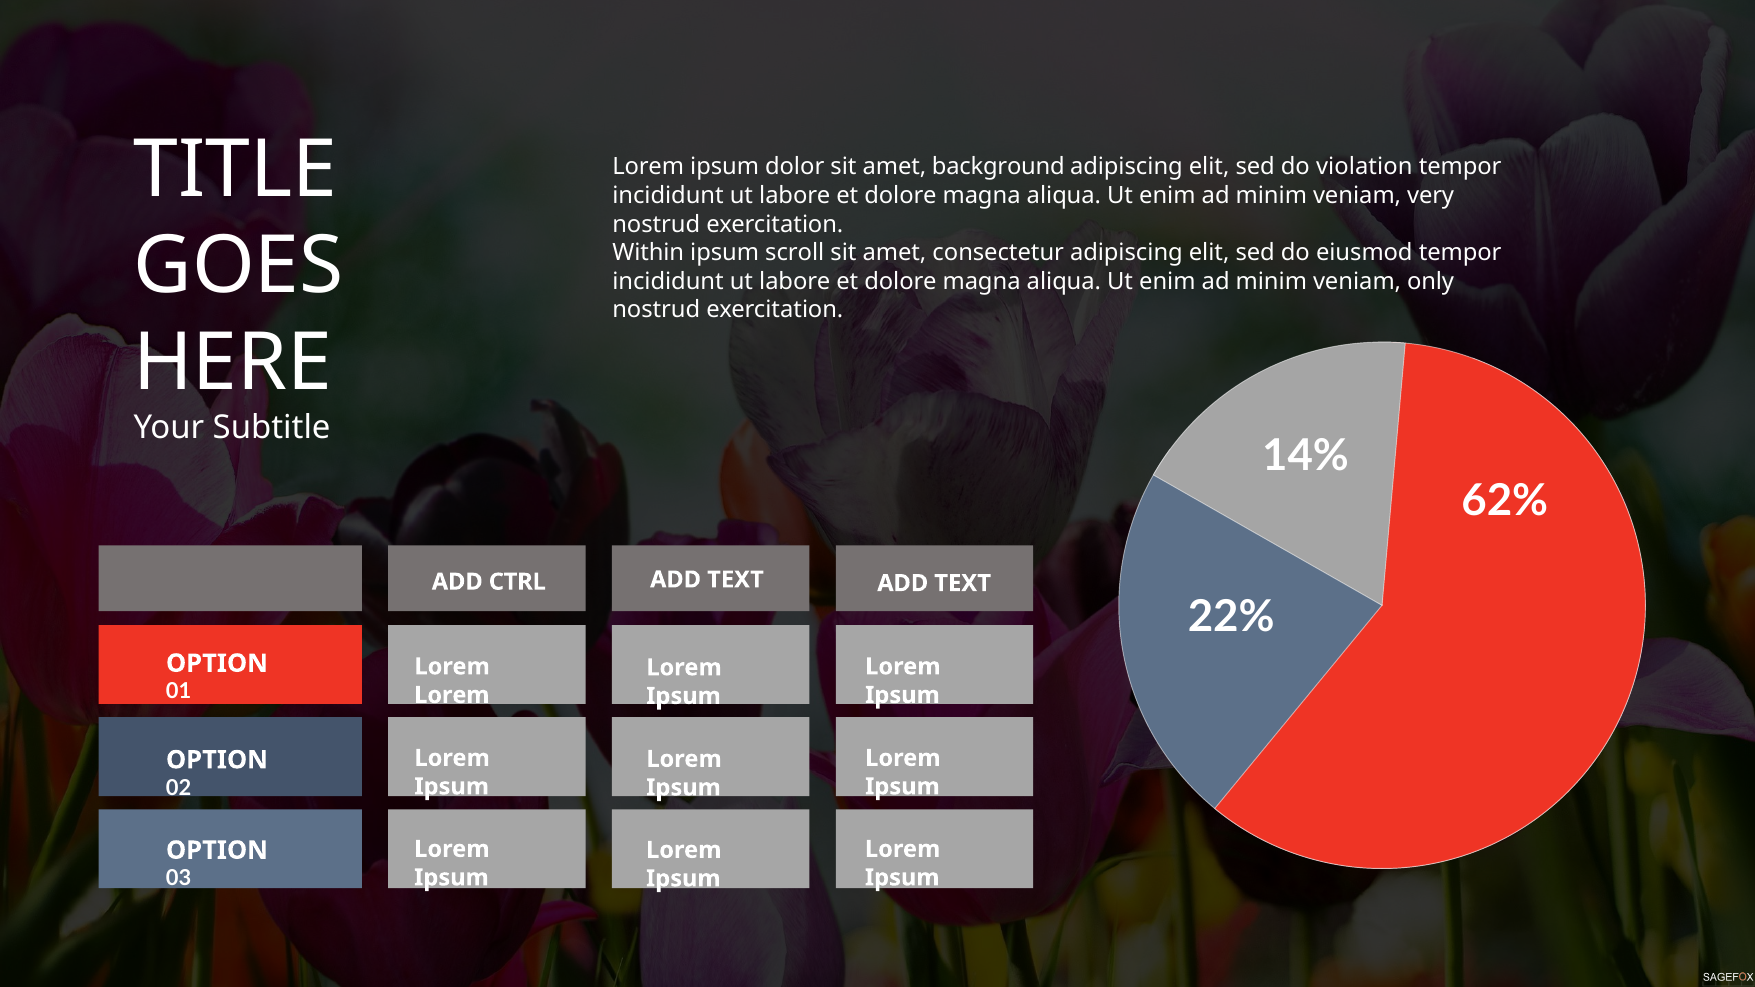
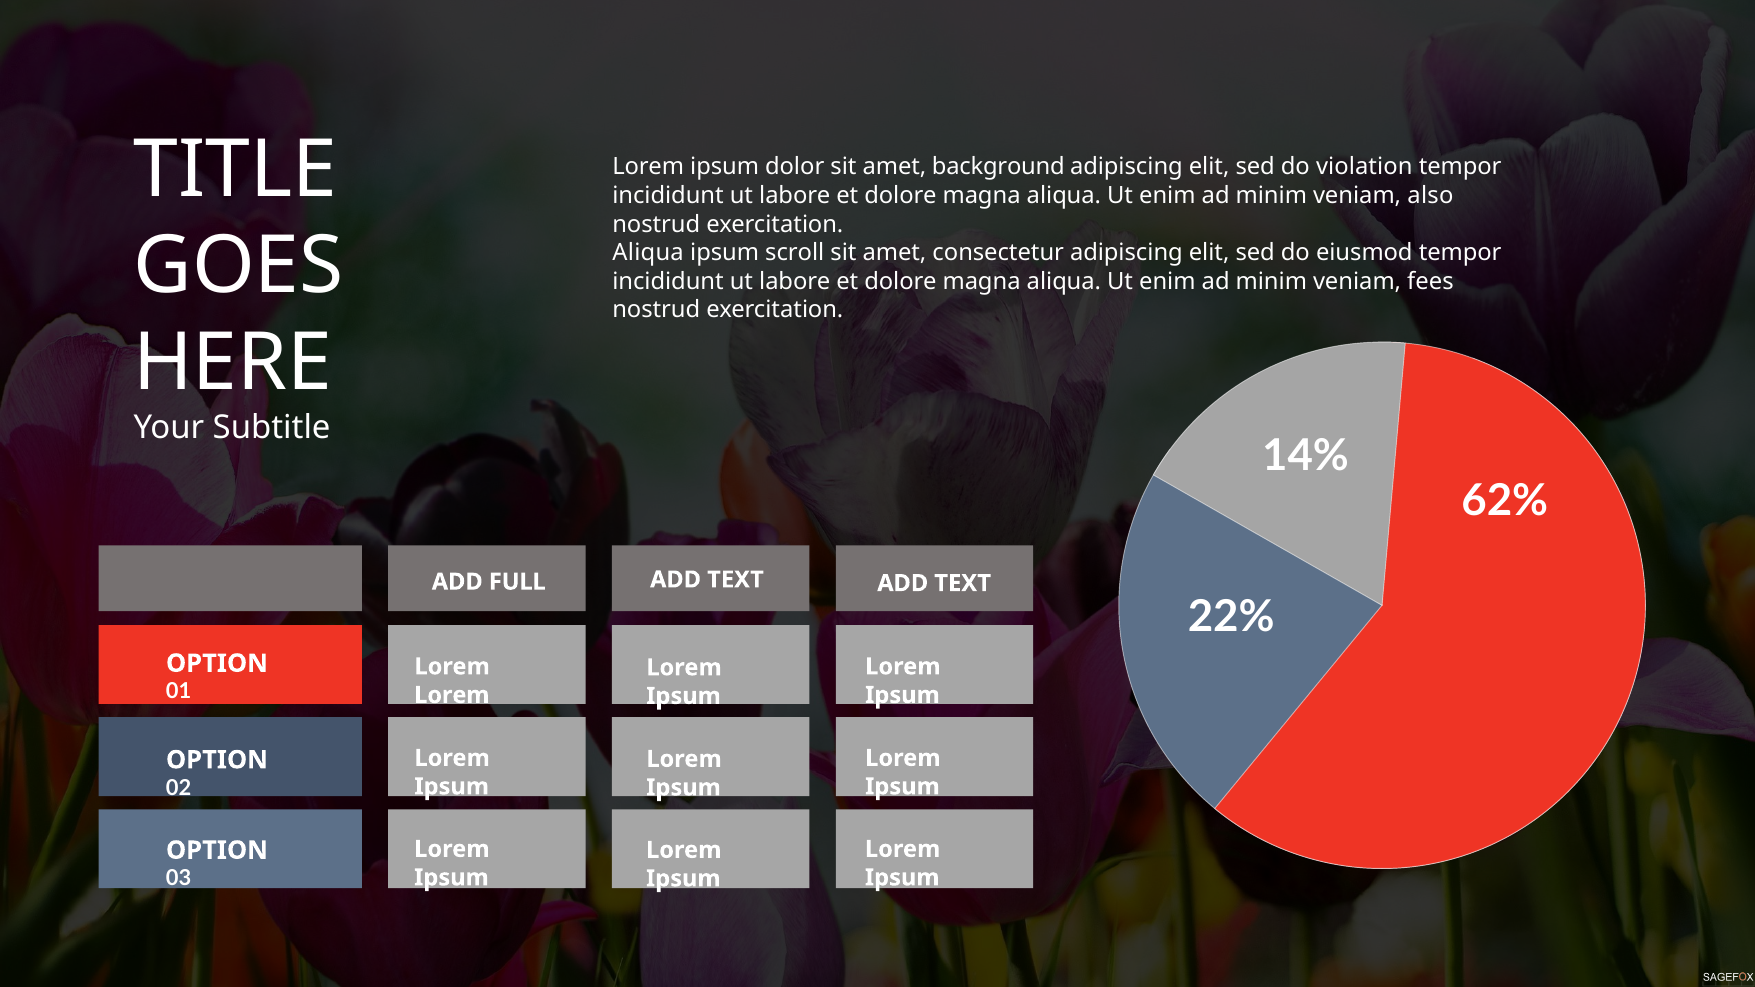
very: very -> also
Within at (648, 253): Within -> Aliqua
only: only -> fees
CTRL: CTRL -> FULL
